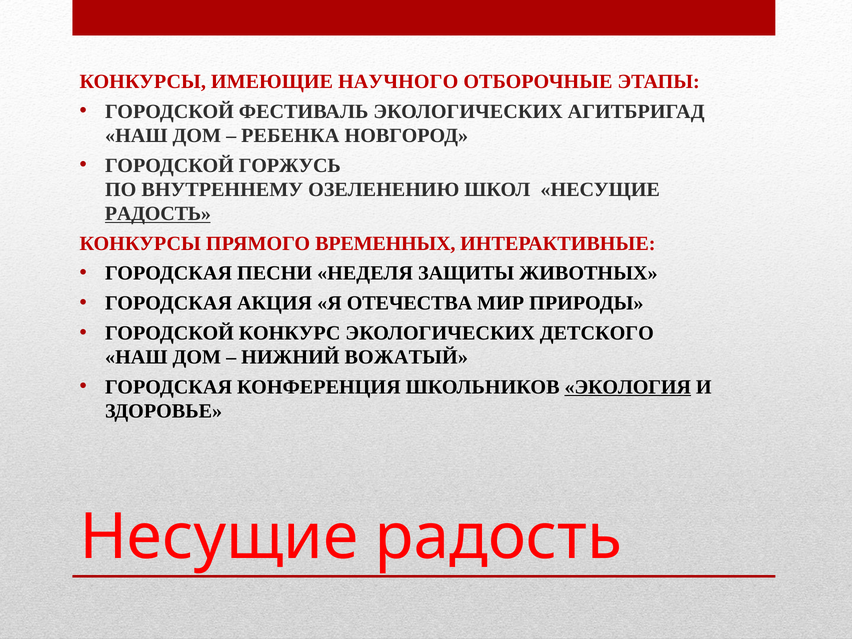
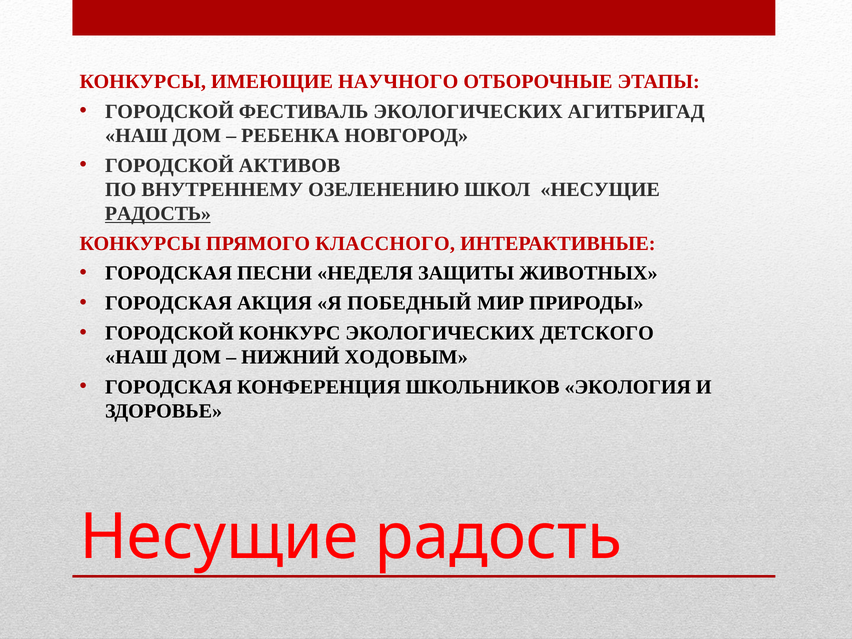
ГОРЖУСЬ: ГОРЖУСЬ -> АКТИВОВ
ВРЕМЕННЫХ: ВРЕМЕННЫХ -> КЛАССНОГО
ОТЕЧЕСТВА: ОТЕЧЕСТВА -> ПОБЕДНЫЙ
ВОЖАТЫЙ: ВОЖАТЫЙ -> ХОДОВЫМ
ЭКОЛОГИЯ underline: present -> none
